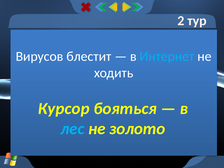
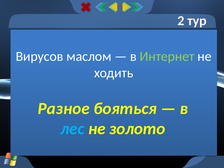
блестит: блестит -> маслом
Интернет colour: light blue -> light green
Курсор: Курсор -> Разное
